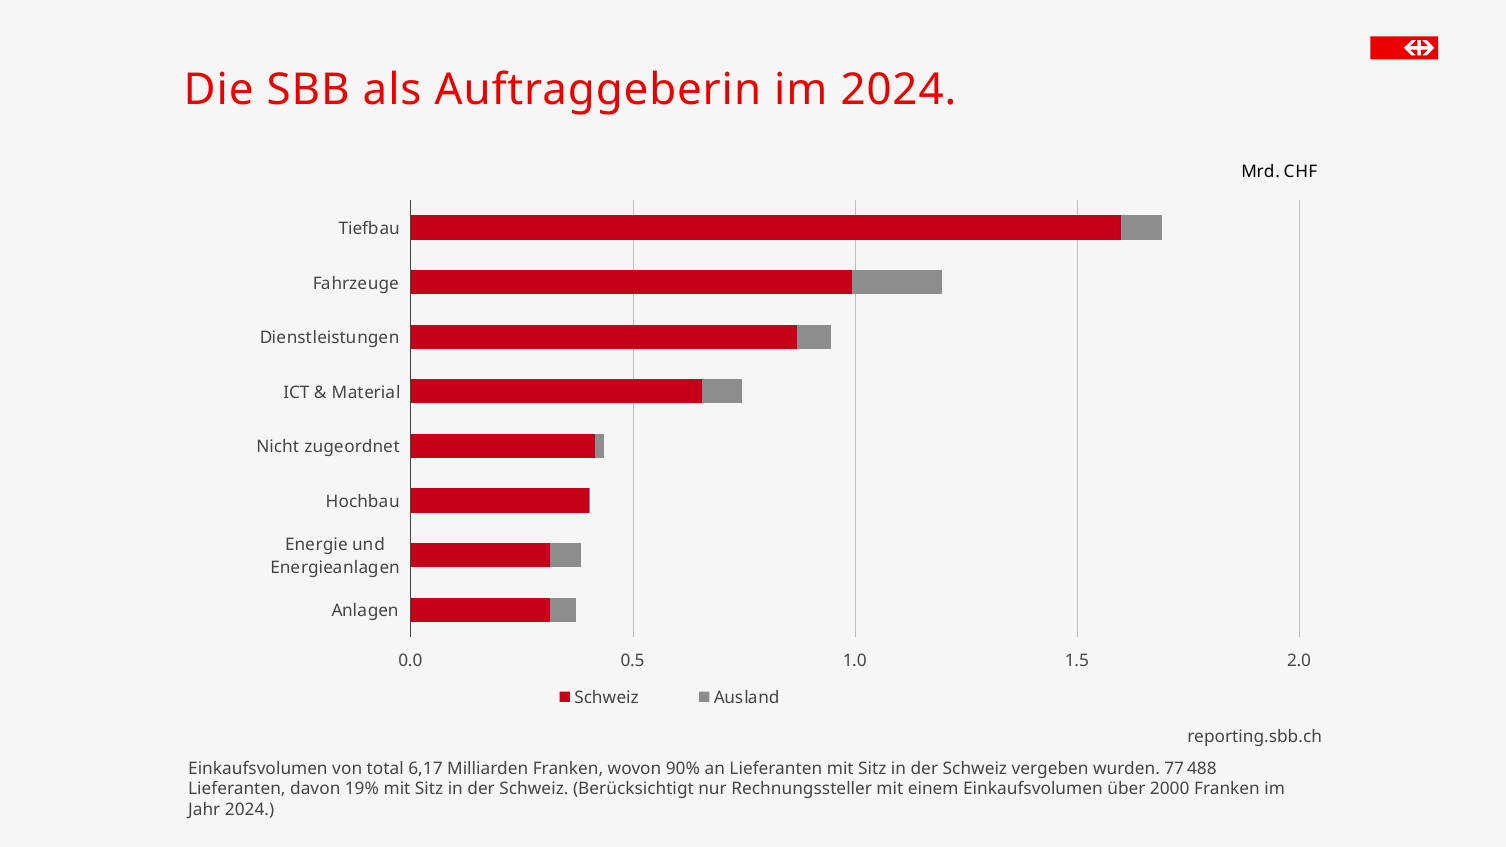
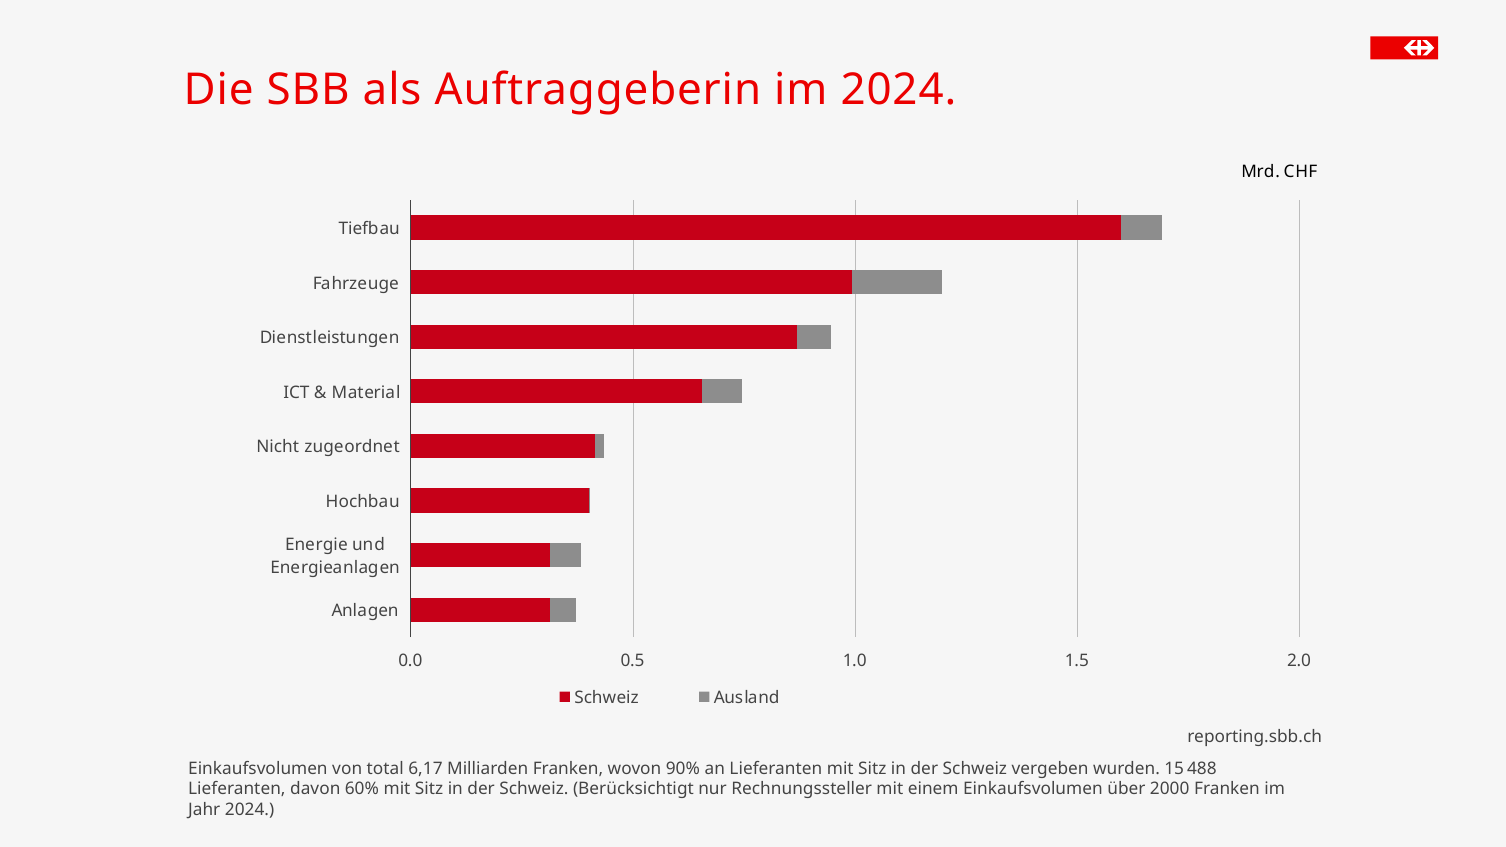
77: 77 -> 15
19%: 19% -> 60%
